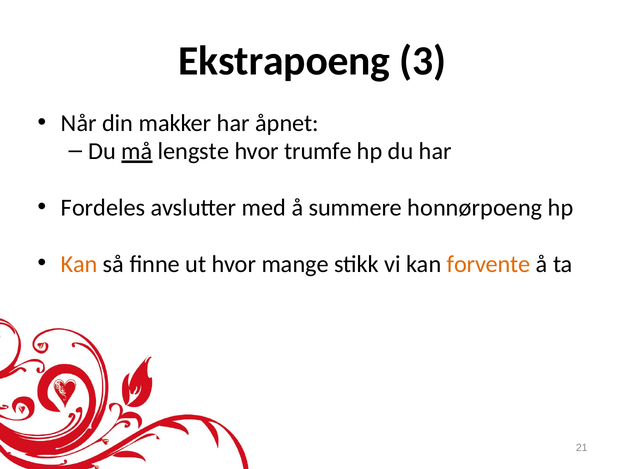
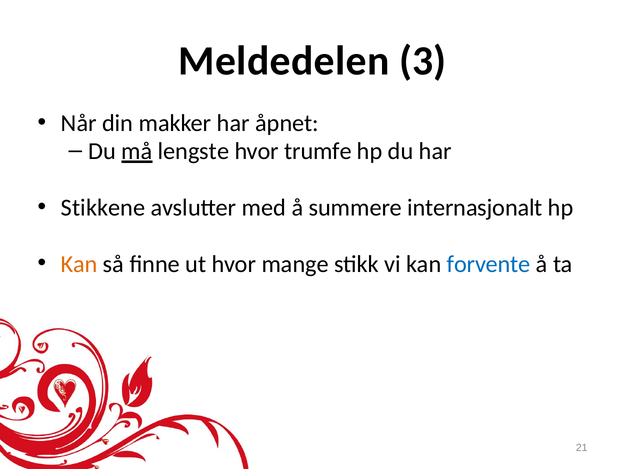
Ekstrapoeng: Ekstrapoeng -> Meldedelen
Fordeles: Fordeles -> Stikkene
honnørpoeng: honnørpoeng -> internasjonalt
forvente colour: orange -> blue
